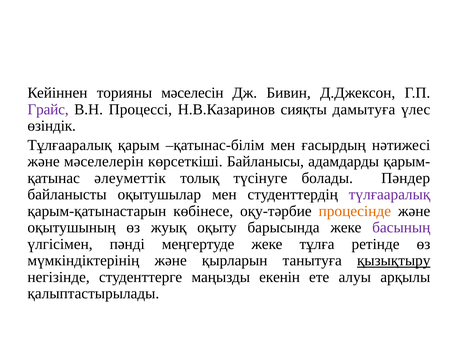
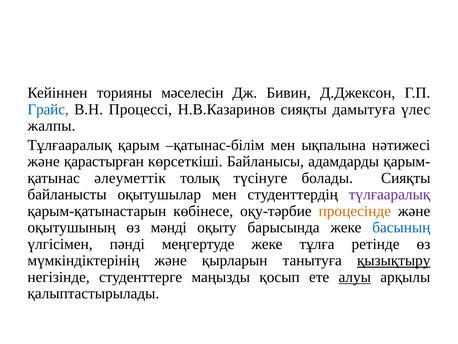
Грайс colour: purple -> blue
өзіндік: өзіндік -> жалпы
ғасырдың: ғасырдың -> ықпалына
мәселелерін: мәселелерін -> қарастырған
болады Пәндер: Пәндер -> Сияқты
жуық: жуық -> мәнді
басының colour: purple -> blue
екенін: екенін -> қосып
алуы underline: none -> present
